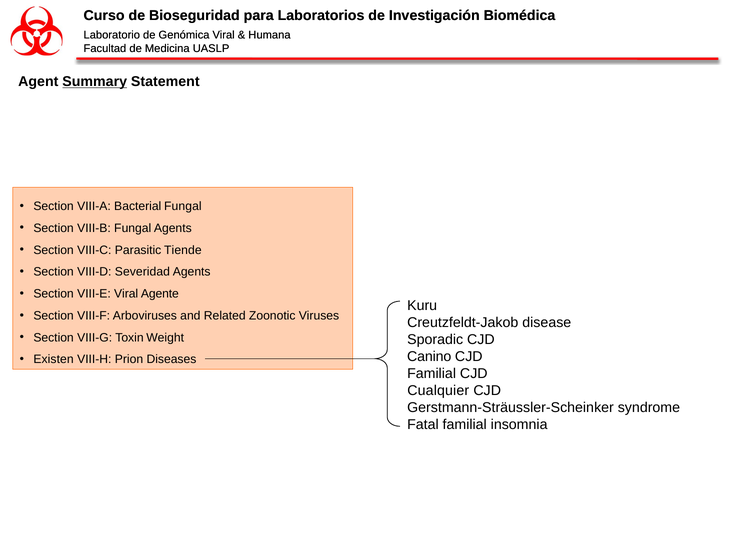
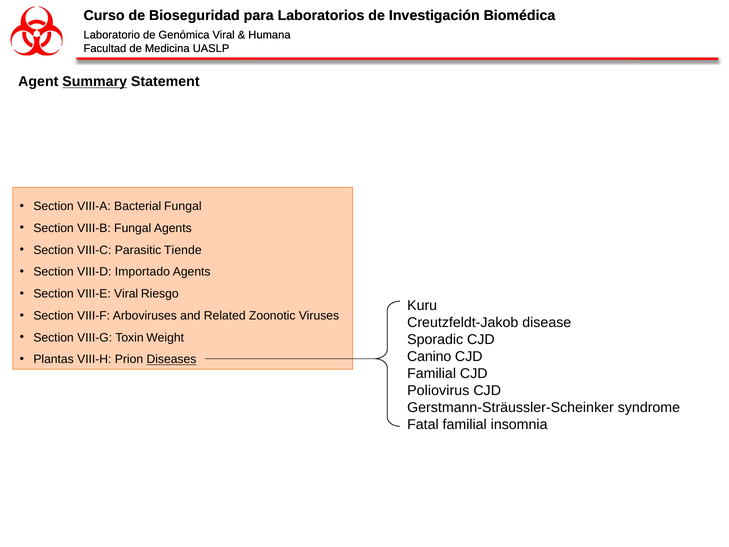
Severidad: Severidad -> Importado
Agente: Agente -> Riesgo
Existen: Existen -> Plantas
Diseases underline: none -> present
Cualquier: Cualquier -> Poliovirus
